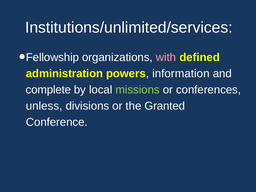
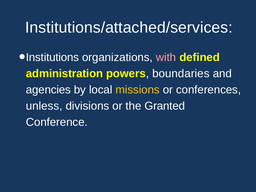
Institutions/unlimited/services: Institutions/unlimited/services -> Institutions/attached/services
Fellowship: Fellowship -> Institutions
information: information -> boundaries
complete: complete -> agencies
missions colour: light green -> yellow
